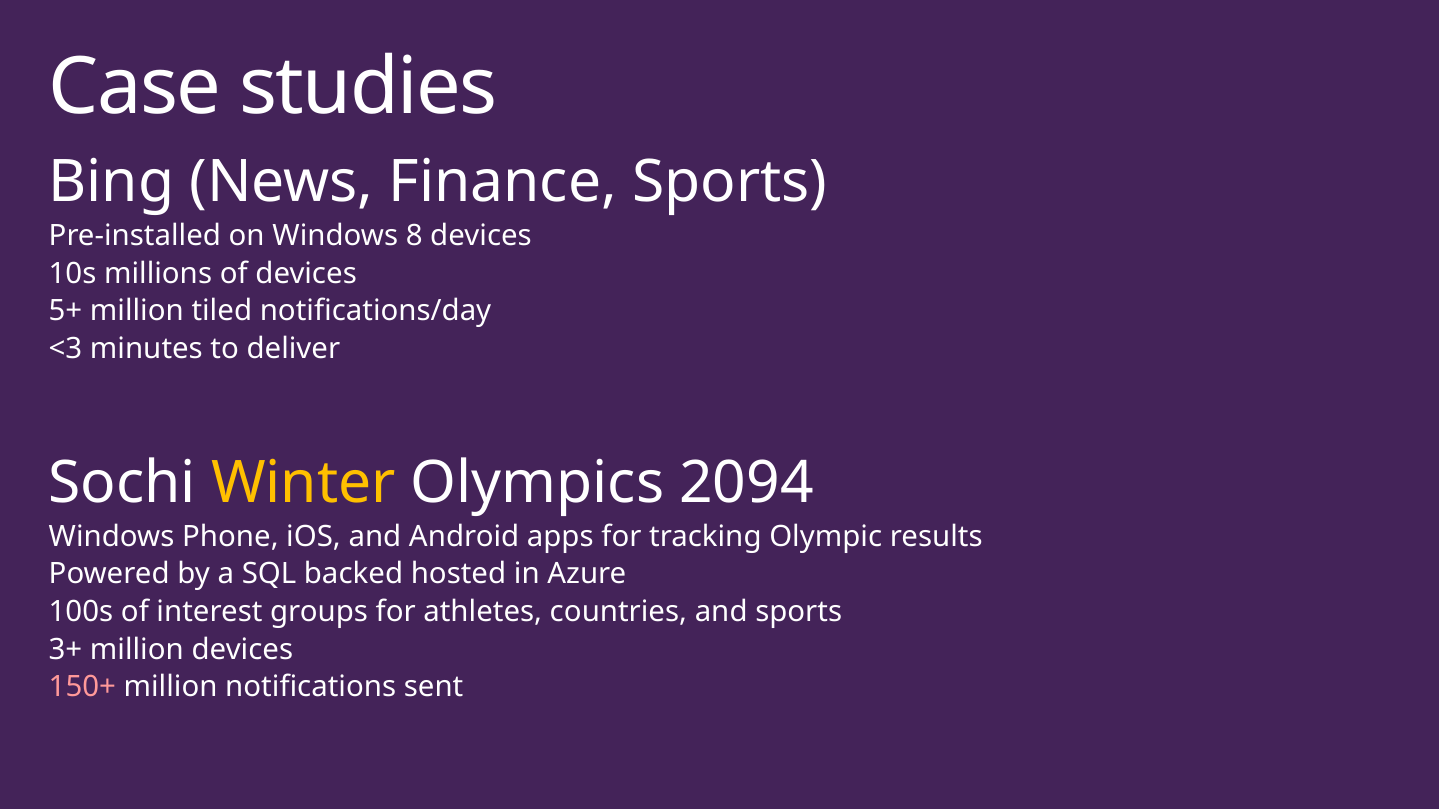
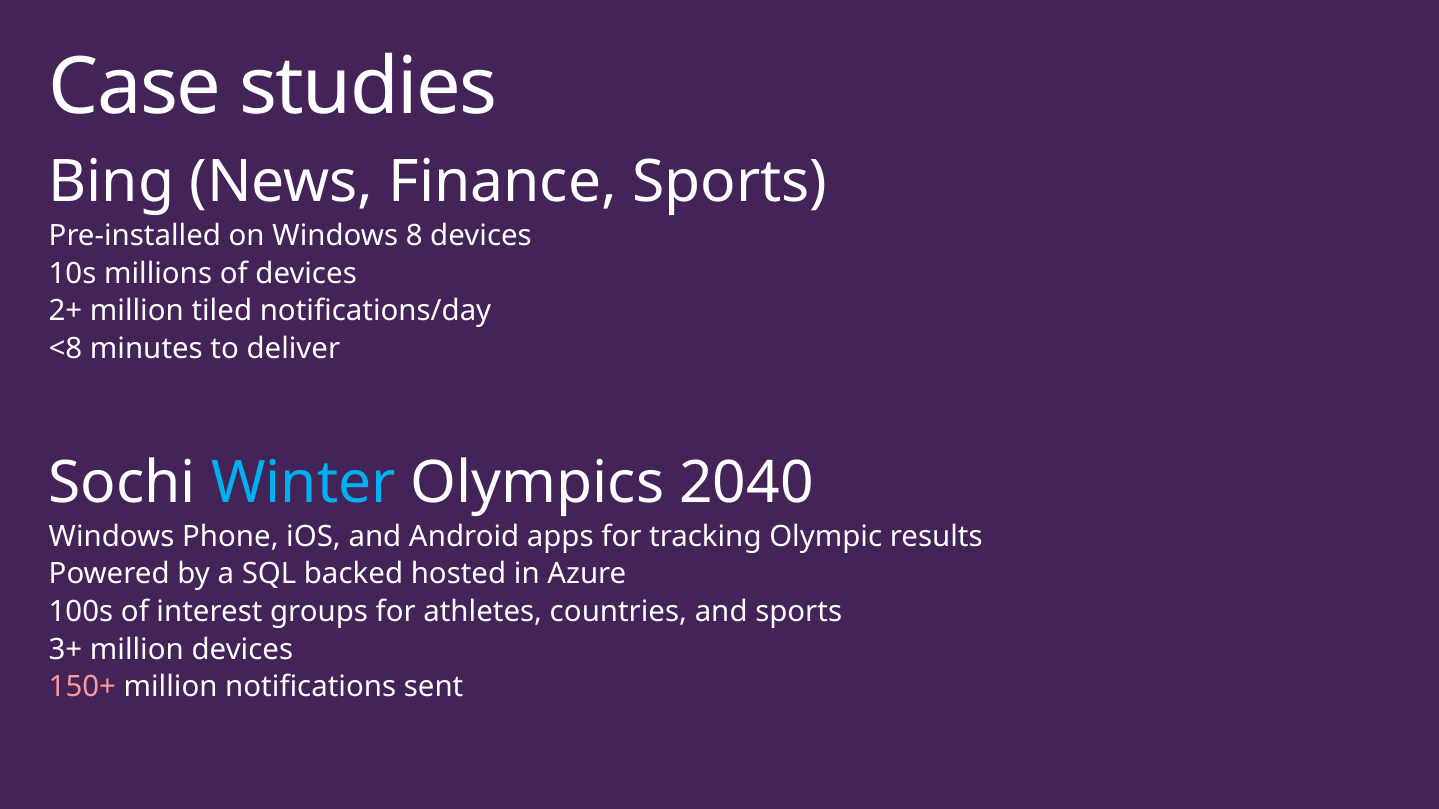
5+: 5+ -> 2+
<3: <3 -> <8
Winter colour: yellow -> light blue
2094: 2094 -> 2040
